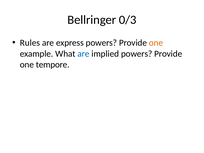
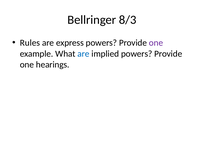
0/3: 0/3 -> 8/3
one at (156, 43) colour: orange -> purple
tempore: tempore -> hearings
